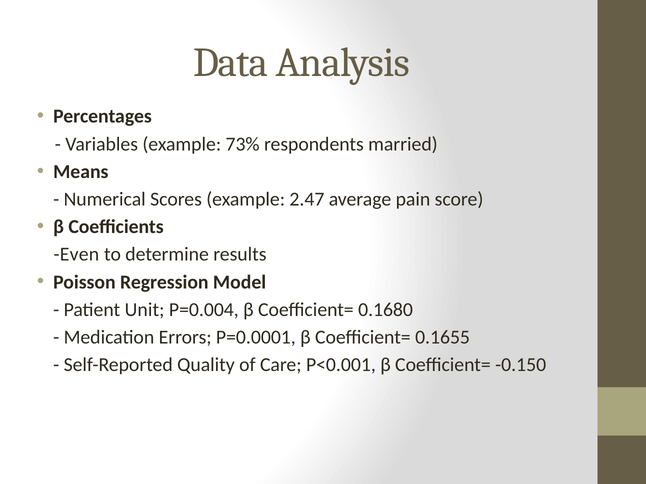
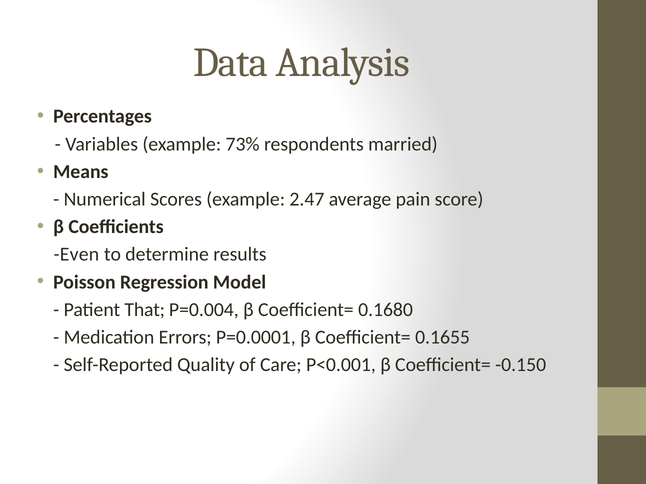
Unit: Unit -> That
